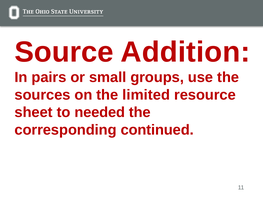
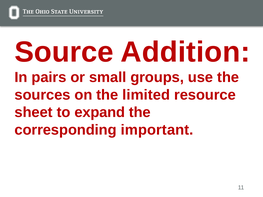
needed: needed -> expand
continued: continued -> important
